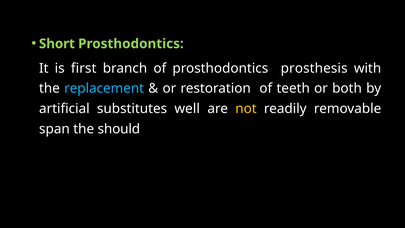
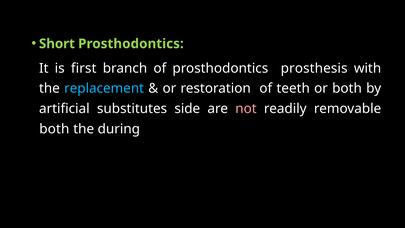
well: well -> side
not colour: yellow -> pink
span at (54, 129): span -> both
should: should -> during
